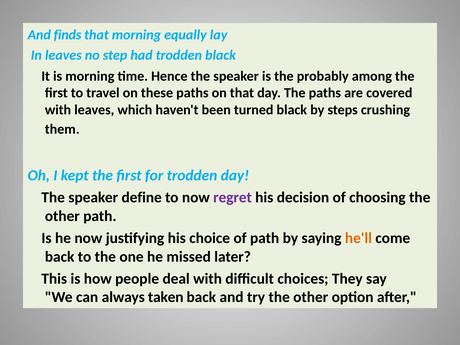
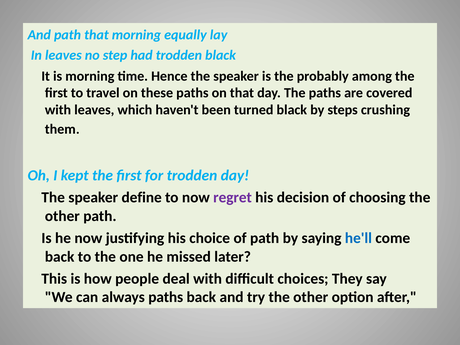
And finds: finds -> path
he'll colour: orange -> blue
always taken: taken -> paths
